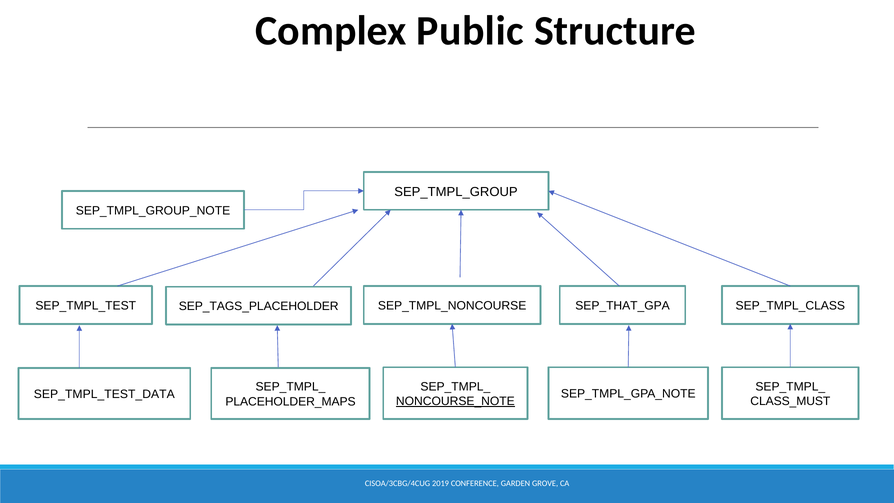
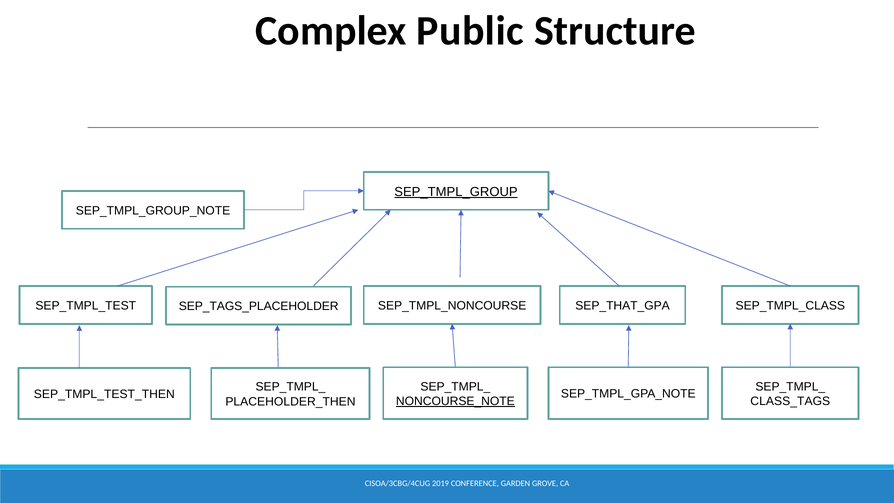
SEP_TMPL_GROUP underline: none -> present
SEP_TMPL_TEST_DATA: SEP_TMPL_TEST_DATA -> SEP_TMPL_TEST_THEN
CLASS_MUST: CLASS_MUST -> CLASS_TAGS
PLACEHOLDER_MAPS: PLACEHOLDER_MAPS -> PLACEHOLDER_THEN
